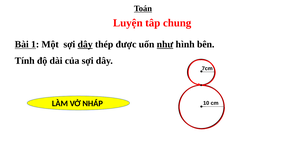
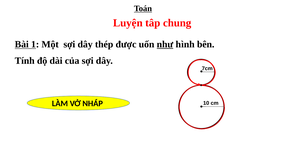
dây at (85, 44) underline: present -> none
